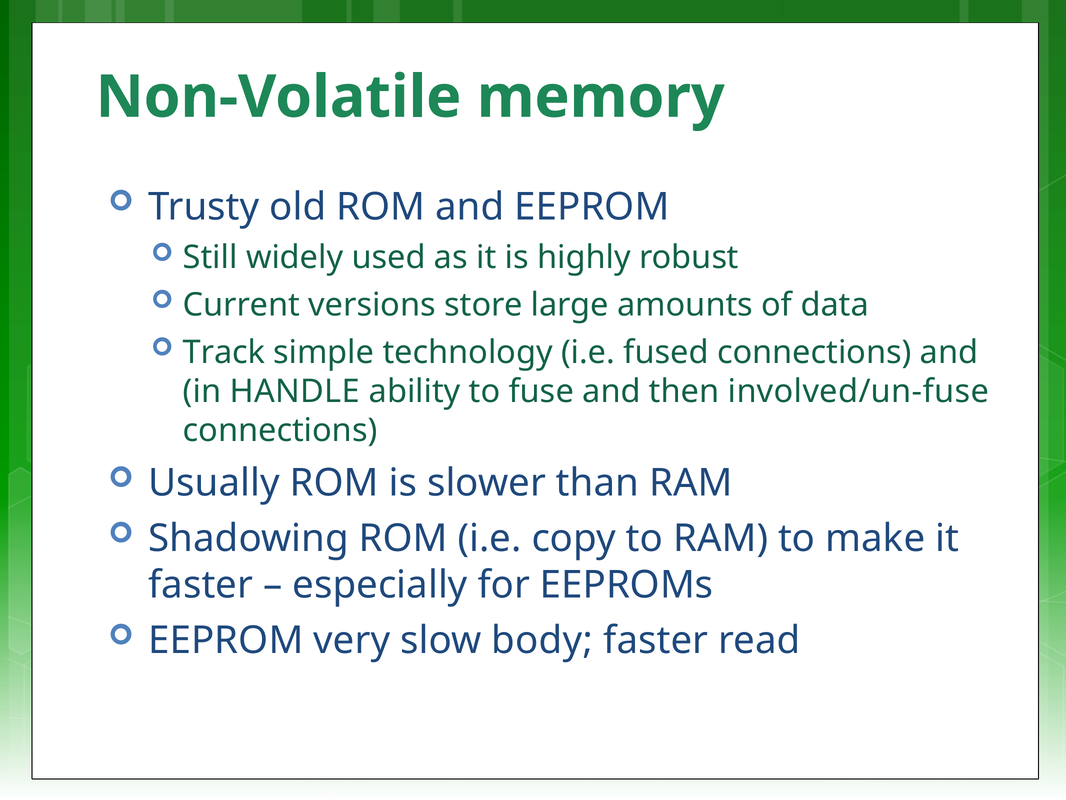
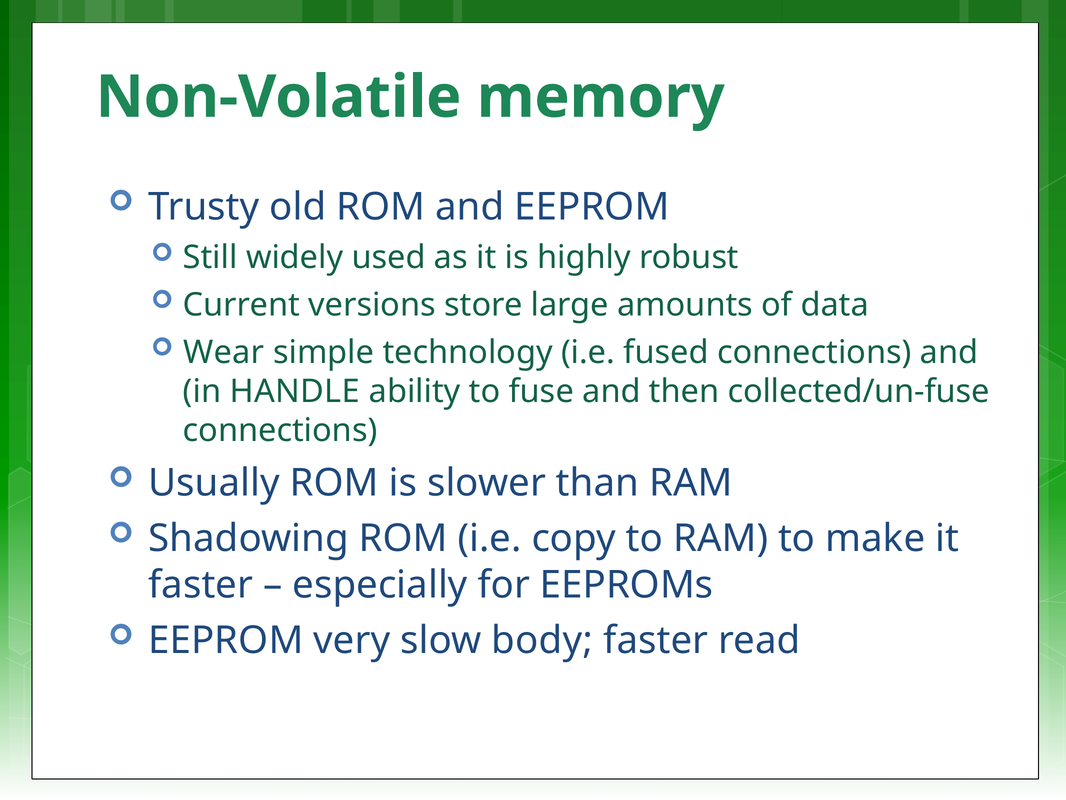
Track: Track -> Wear
involved/un-fuse: involved/un-fuse -> collected/un-fuse
